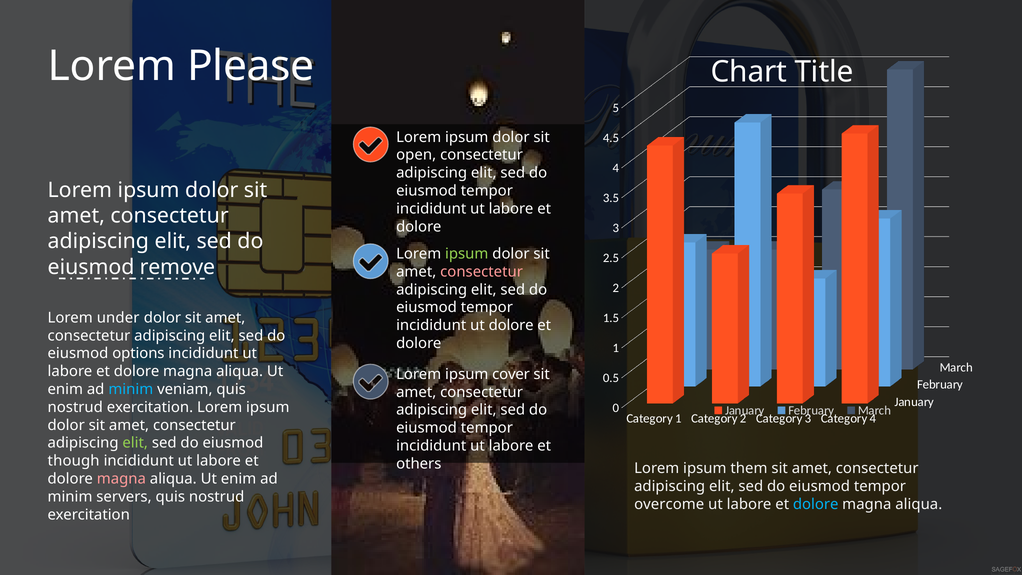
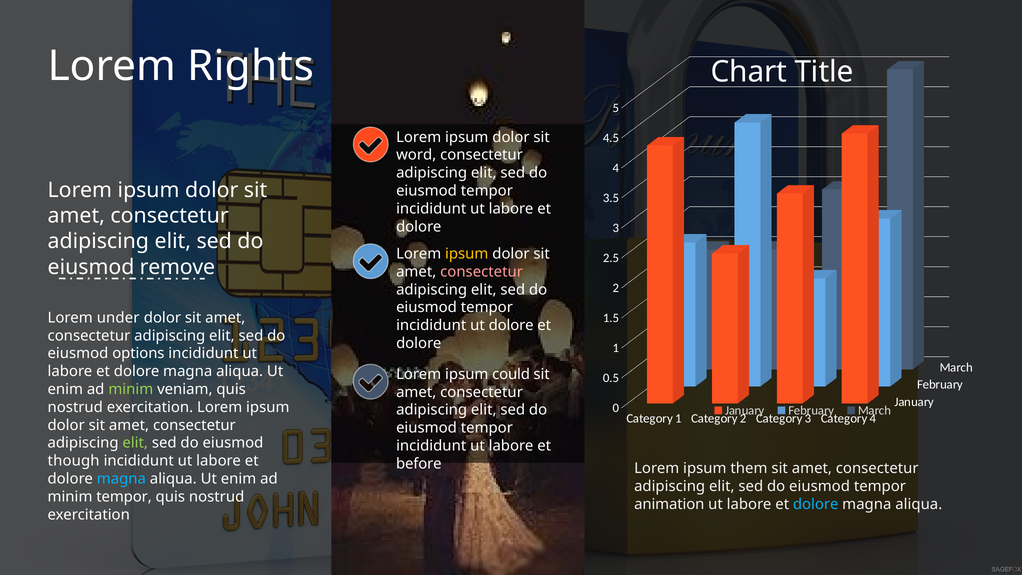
Please: Please -> Rights
open: open -> word
ipsum at (467, 254) colour: light green -> yellow
cover: cover -> could
minim at (131, 389) colour: light blue -> light green
others: others -> before
magna at (121, 479) colour: pink -> light blue
minim servers: servers -> tempor
overcome: overcome -> animation
